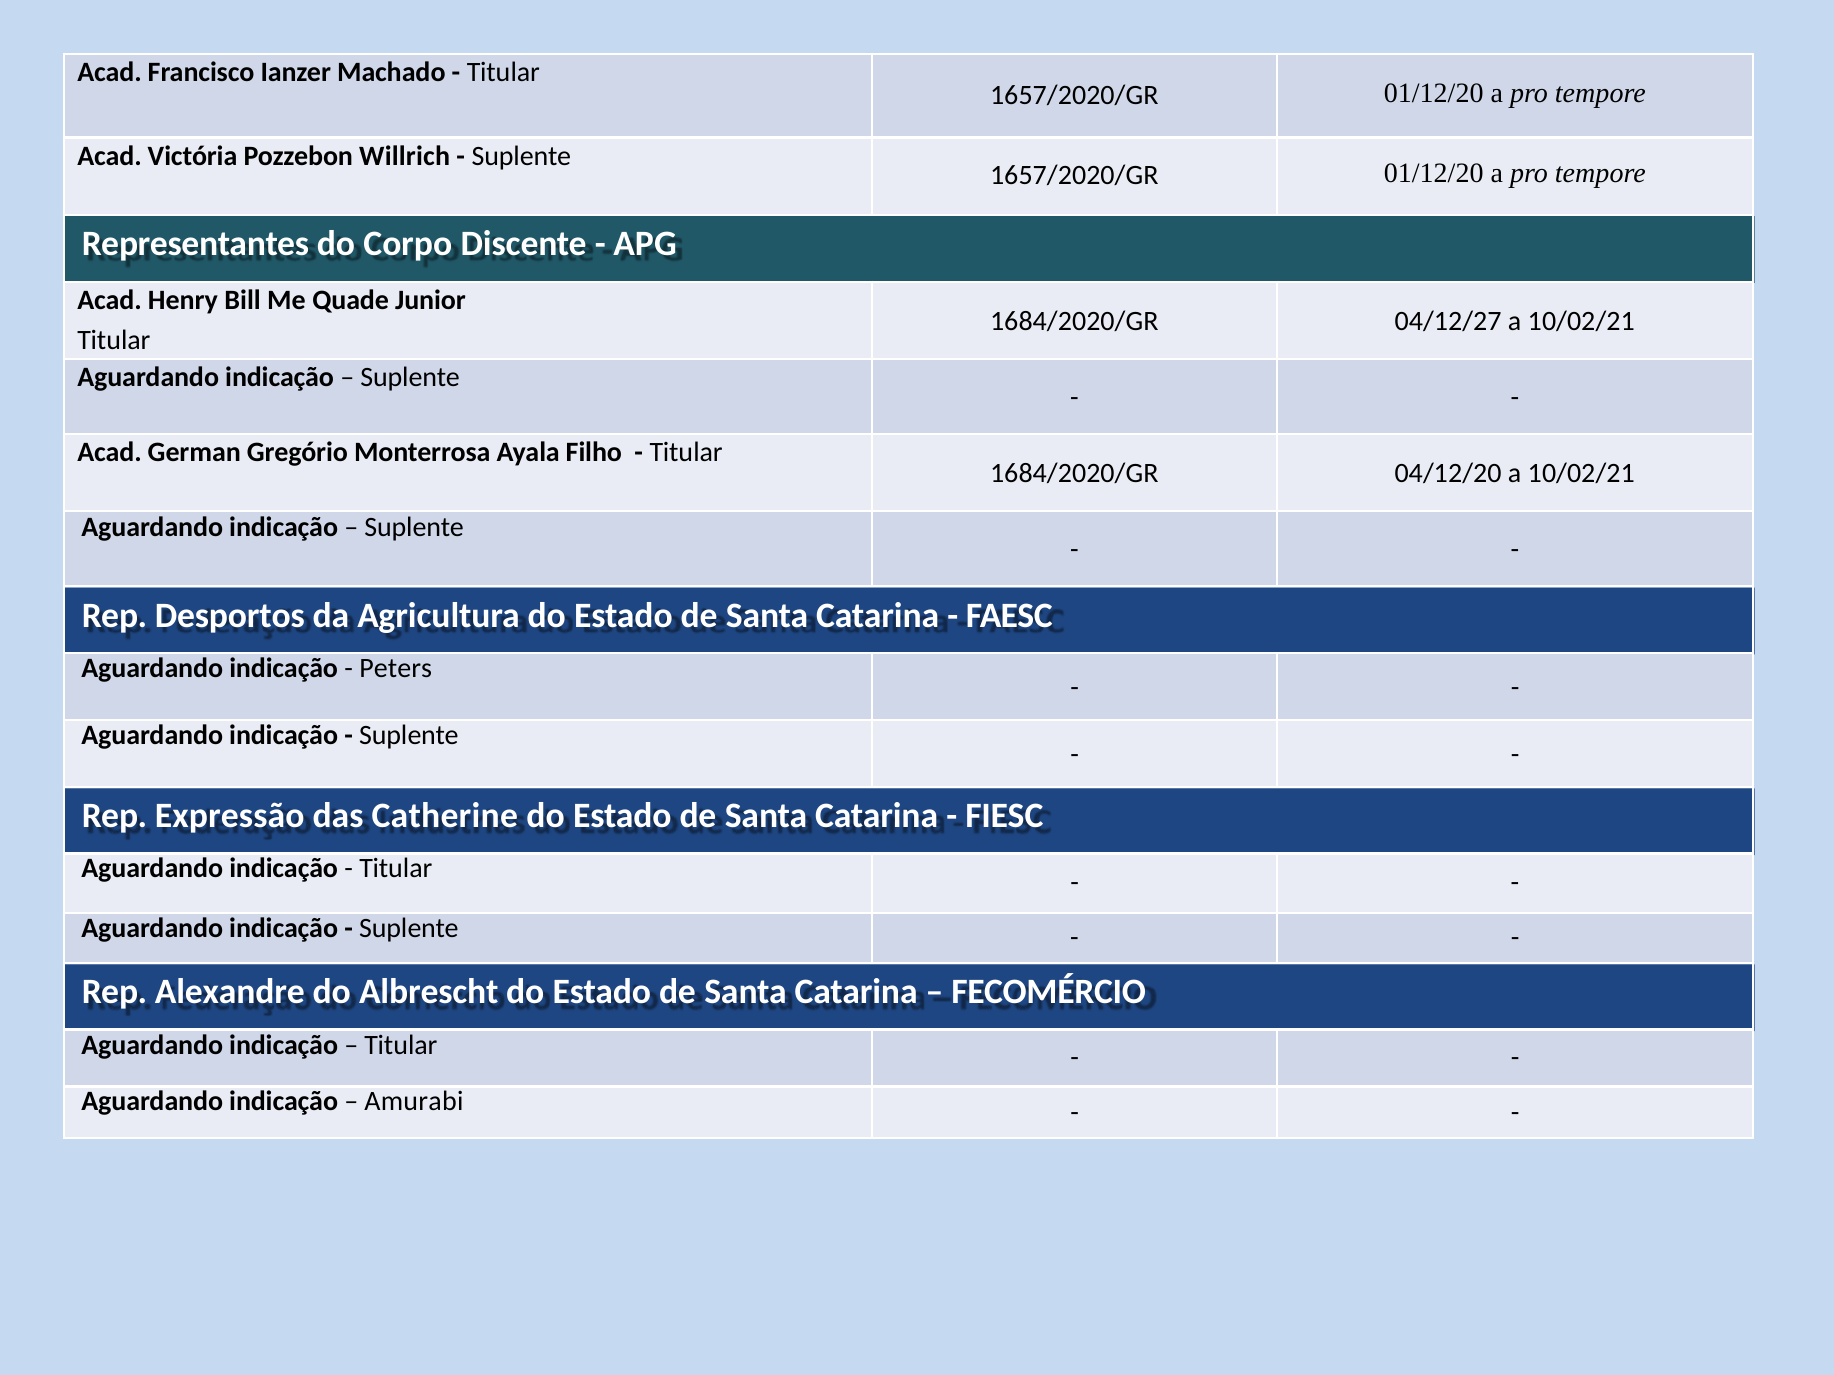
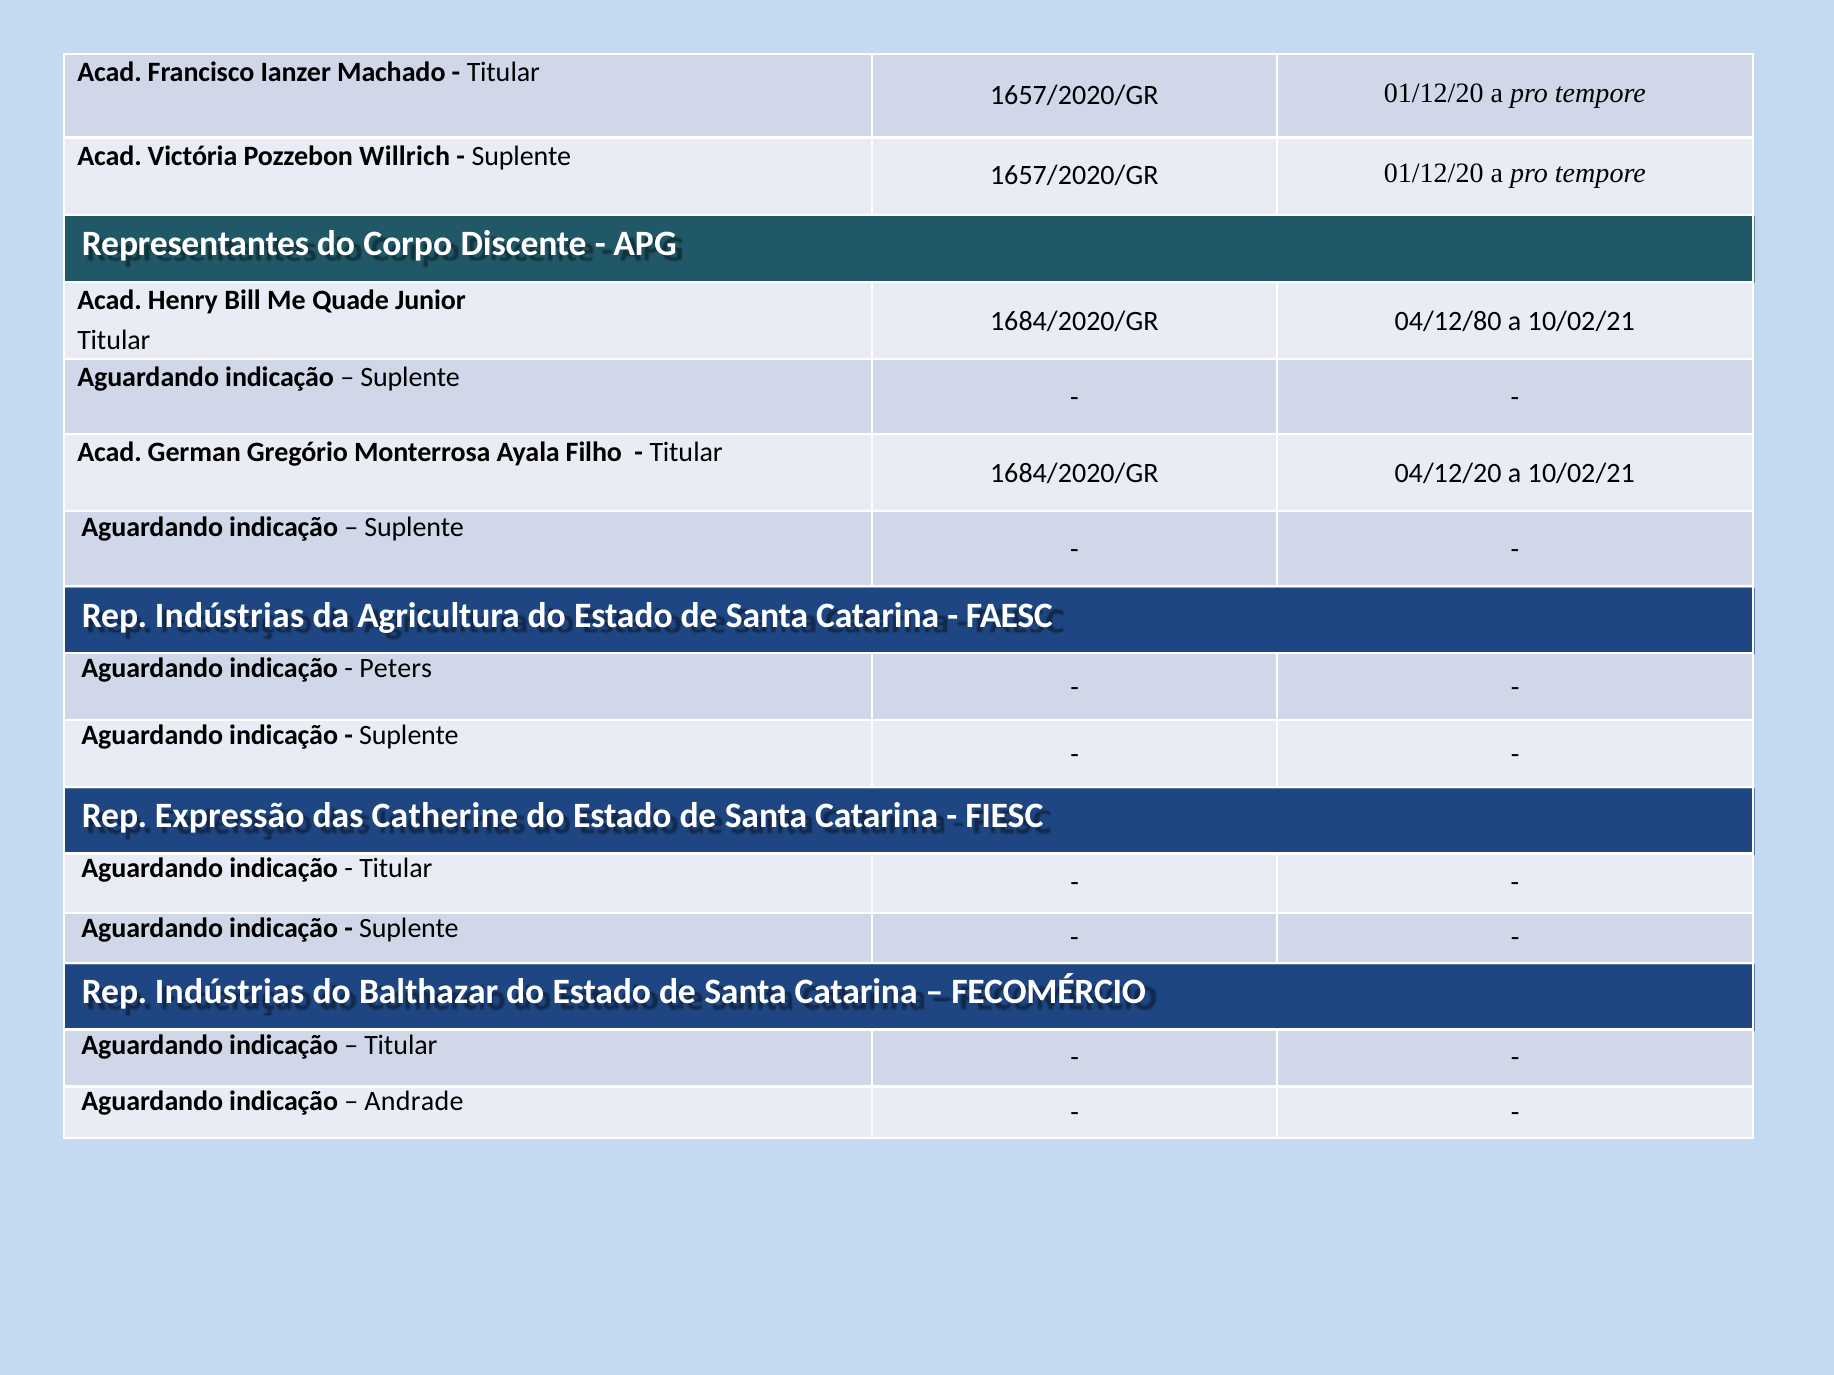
04/12/27: 04/12/27 -> 04/12/80
Desportos at (230, 615): Desportos -> Indústrias
Alexandre at (230, 992): Alexandre -> Indústrias
Albrescht: Albrescht -> Balthazar
Amurabi: Amurabi -> Andrade
